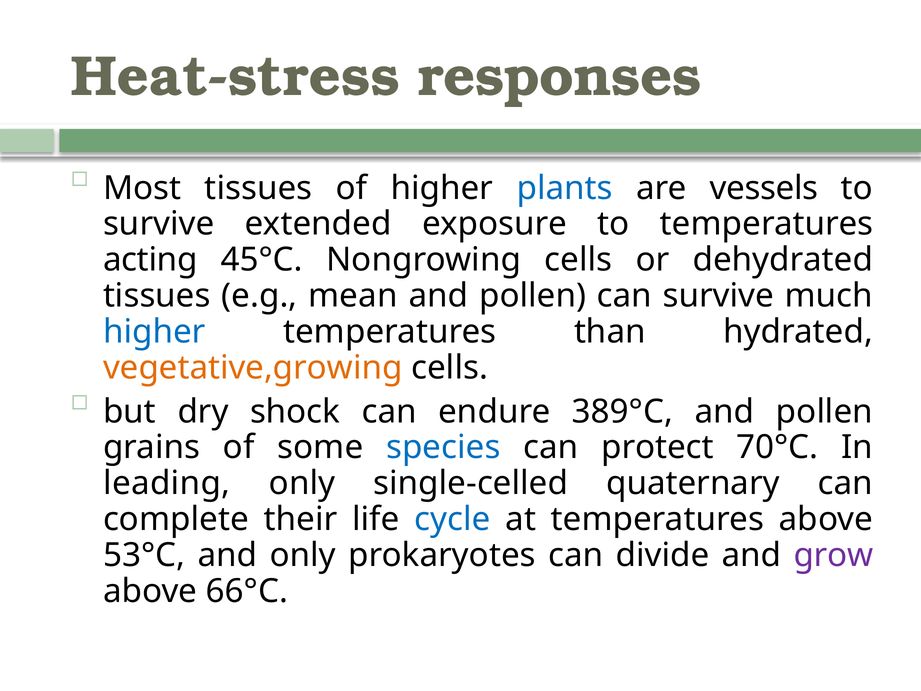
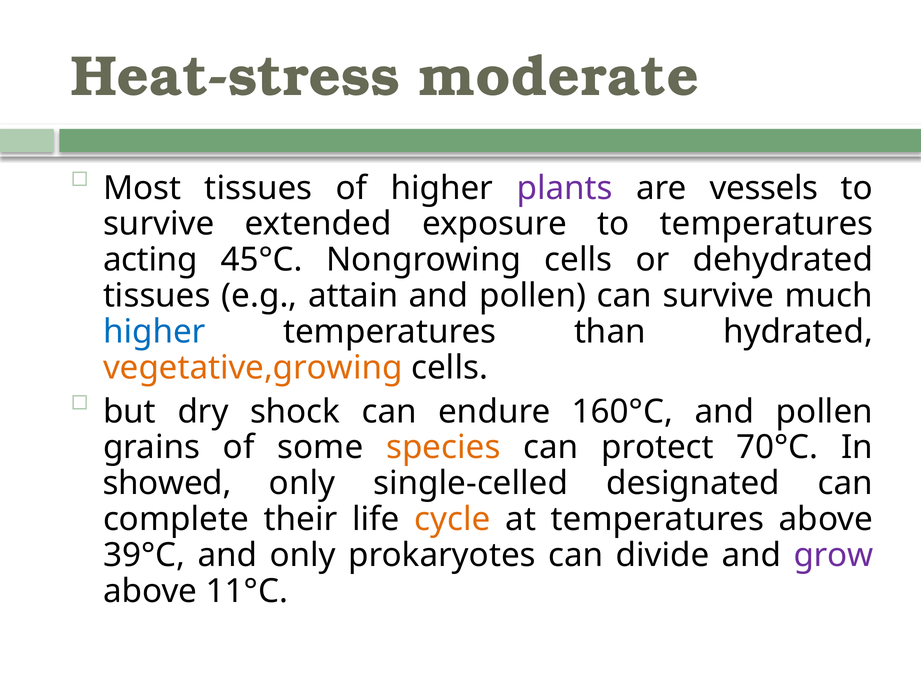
responses: responses -> moderate
plants colour: blue -> purple
mean: mean -> attain
389°C: 389°C -> 160°C
species colour: blue -> orange
leading: leading -> showed
quaternary: quaternary -> designated
cycle colour: blue -> orange
53°C: 53°C -> 39°C
66°C: 66°C -> 11°C
